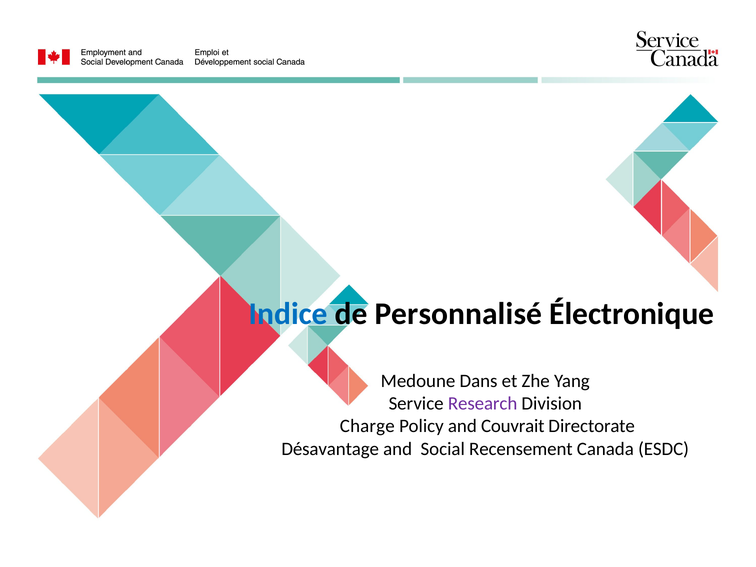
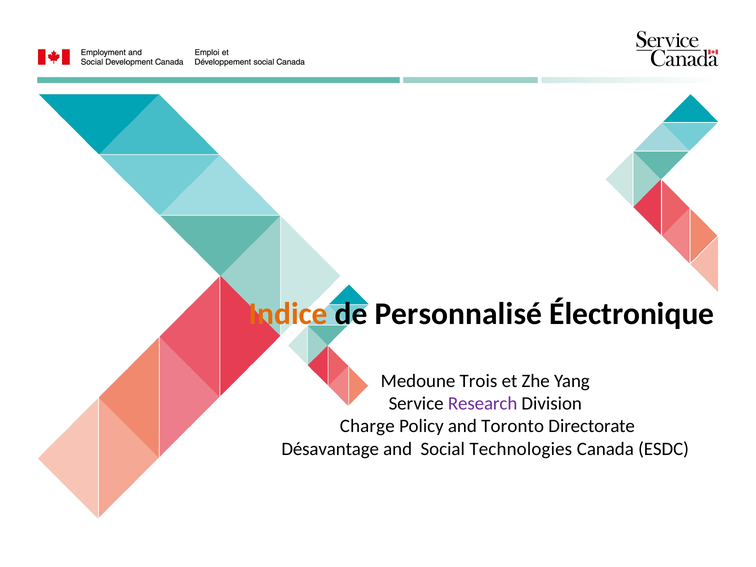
Indice colour: blue -> orange
Dans: Dans -> Trois
Couvrait: Couvrait -> Toronto
Recensement: Recensement -> Technologies
